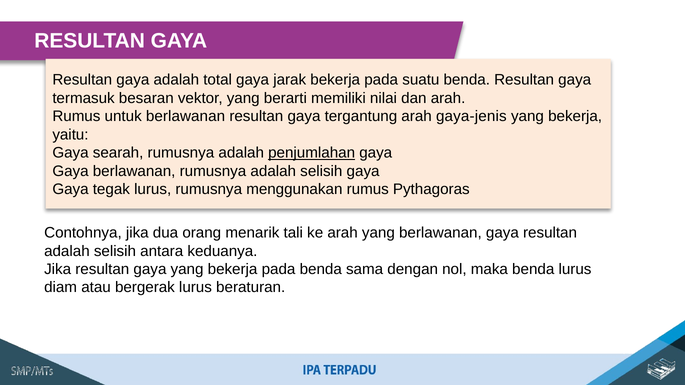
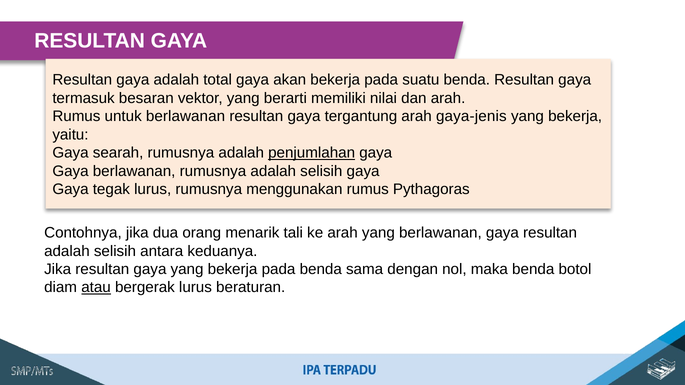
jarak: jarak -> akan
benda lurus: lurus -> botol
atau underline: none -> present
